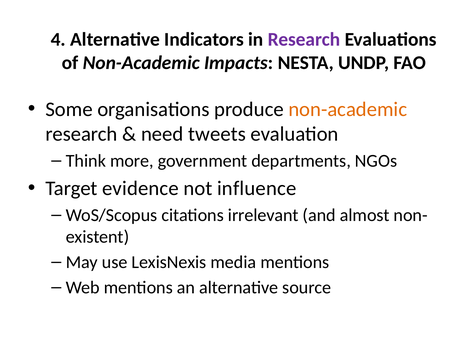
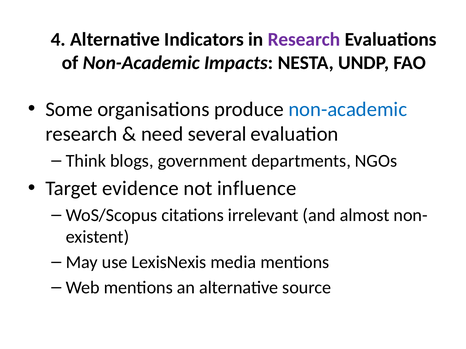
non-academic at (348, 109) colour: orange -> blue
tweets: tweets -> several
more: more -> blogs
